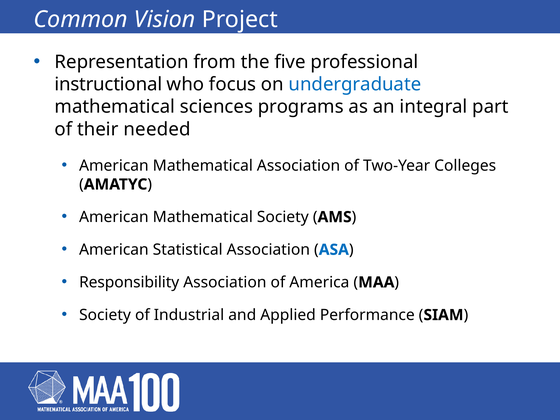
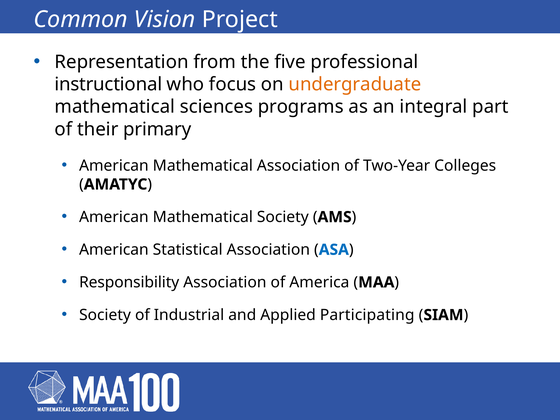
undergraduate colour: blue -> orange
needed: needed -> primary
Performance: Performance -> Participating
